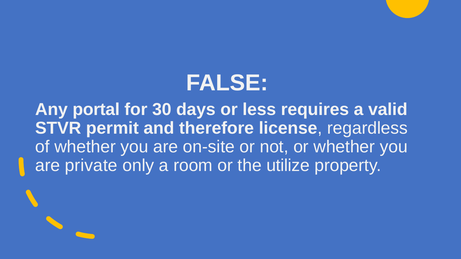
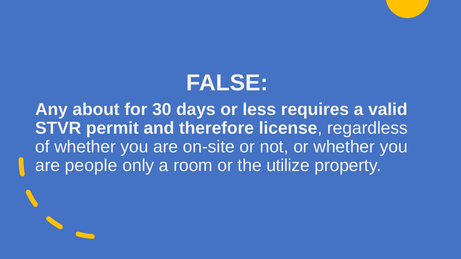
portal: portal -> about
private: private -> people
